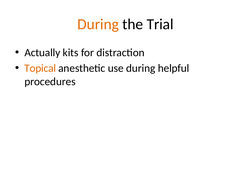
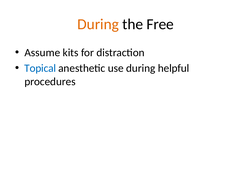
Trial: Trial -> Free
Actually: Actually -> Assume
Topical colour: orange -> blue
